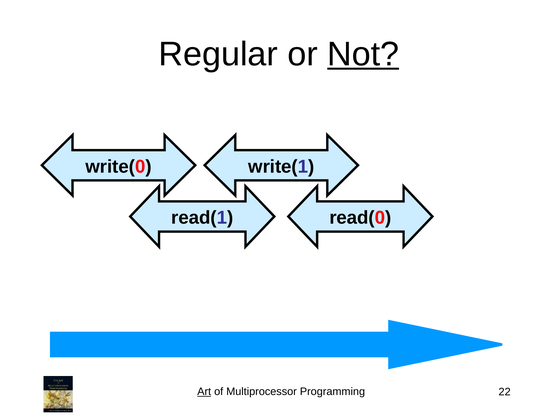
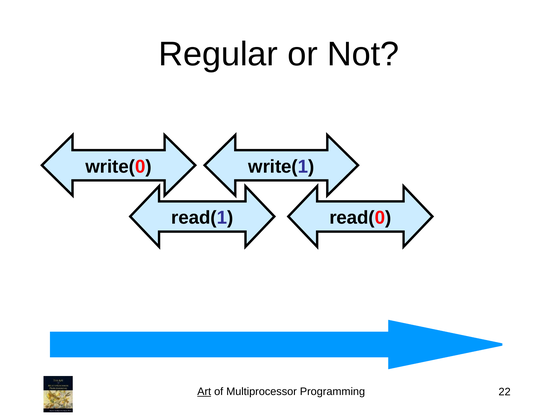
Not underline: present -> none
